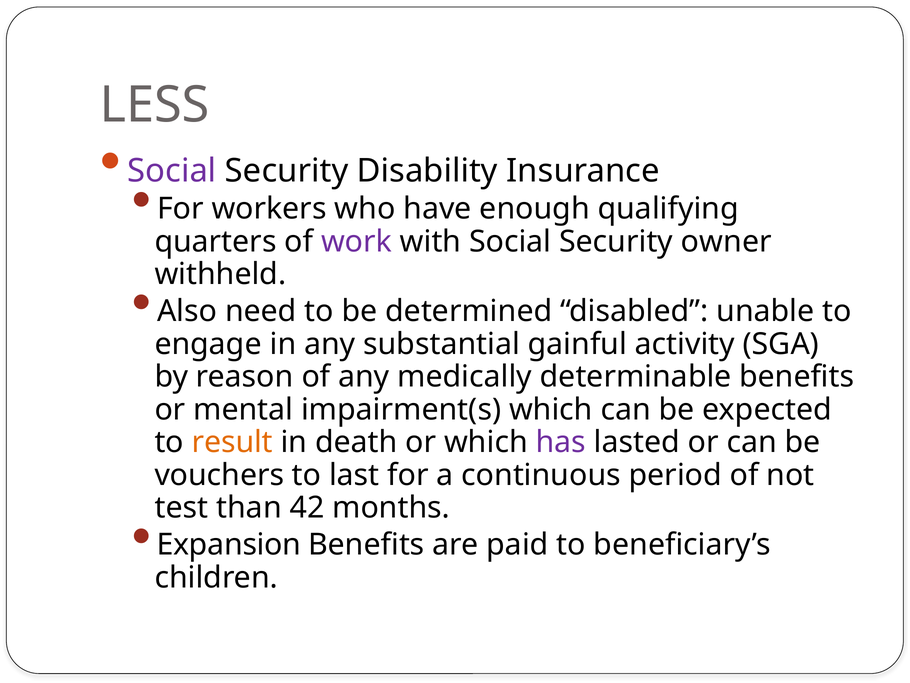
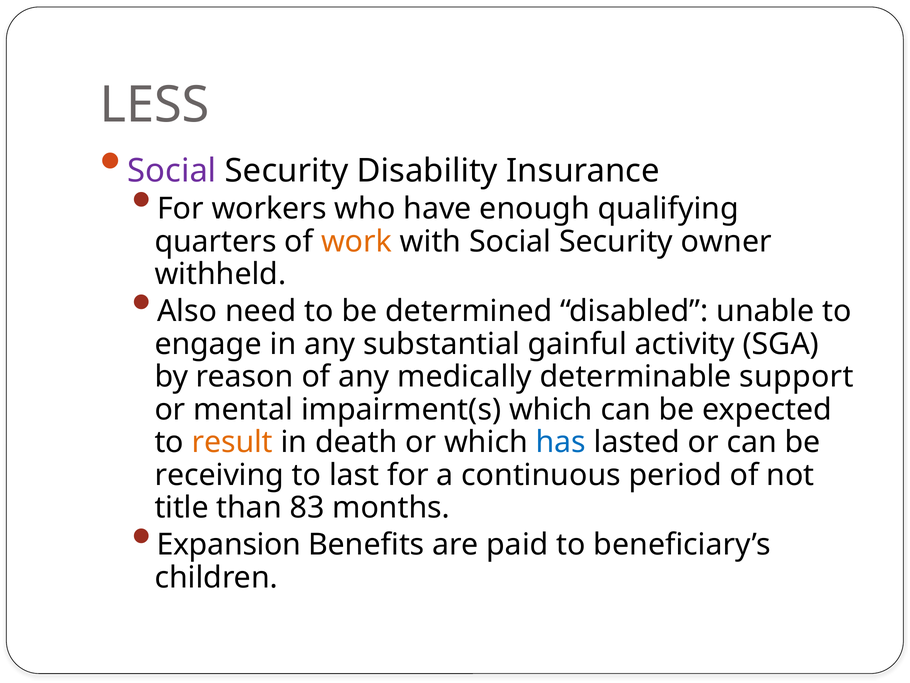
work colour: purple -> orange
determinable benefits: benefits -> support
has colour: purple -> blue
vouchers: vouchers -> receiving
test: test -> title
42: 42 -> 83
